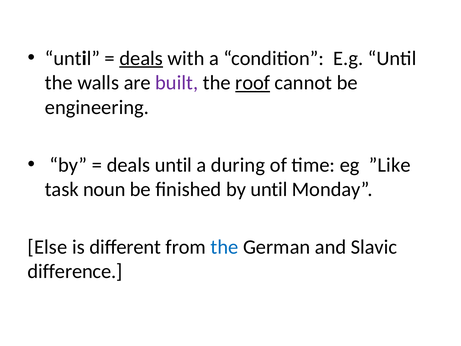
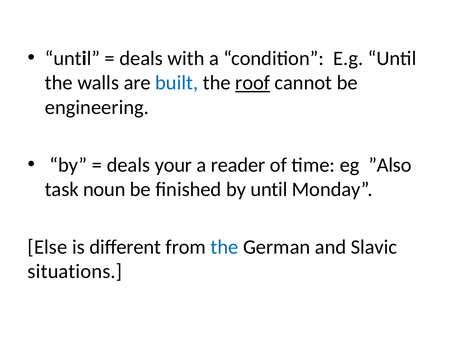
deals at (141, 58) underline: present -> none
built colour: purple -> blue
deals until: until -> your
during: during -> reader
”Like: ”Like -> ”Also
difference: difference -> situations
